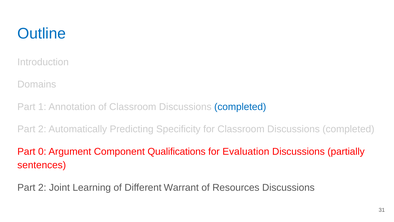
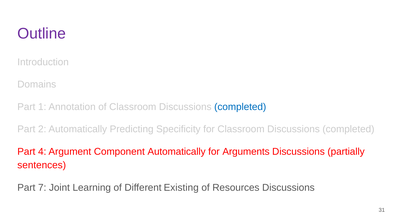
Outline colour: blue -> purple
0: 0 -> 4
Component Qualifications: Qualifications -> Automatically
Evaluation: Evaluation -> Arguments
2 at (42, 187): 2 -> 7
Warrant: Warrant -> Existing
